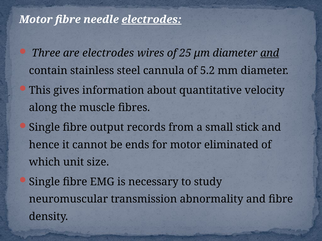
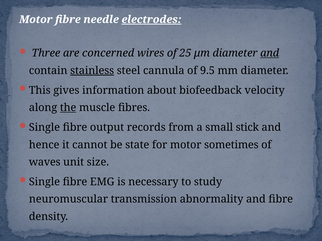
are electrodes: electrodes -> concerned
stainless underline: none -> present
5.2: 5.2 -> 9.5
quantitative: quantitative -> biofeedback
the underline: none -> present
ends: ends -> state
eliminated: eliminated -> sometimes
which: which -> waves
